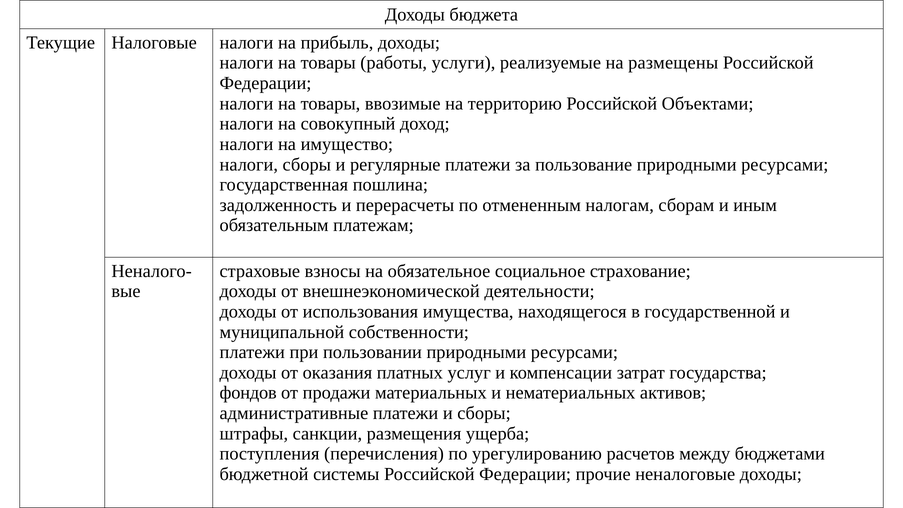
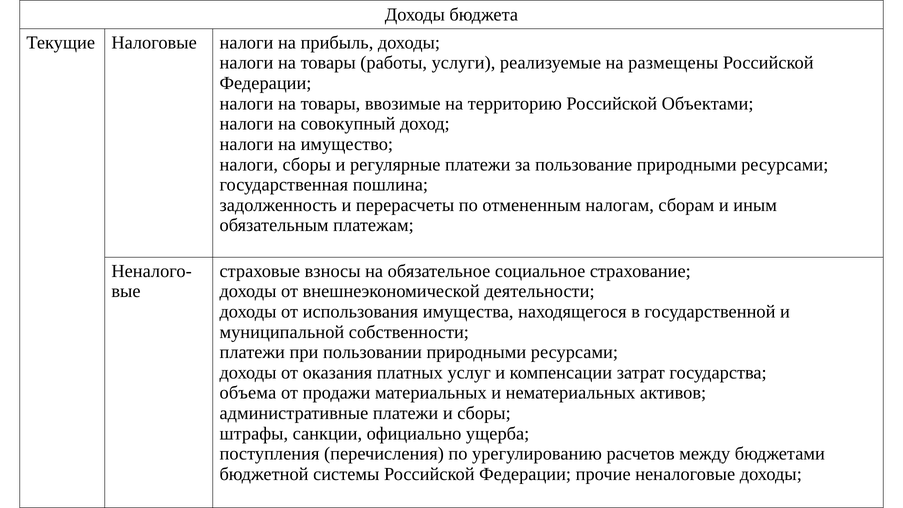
фондов: фондов -> объема
размещения: размещения -> официально
